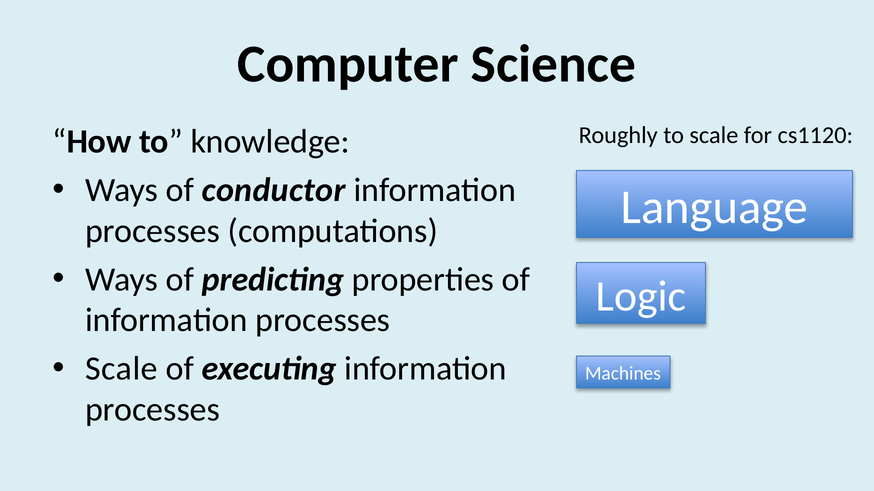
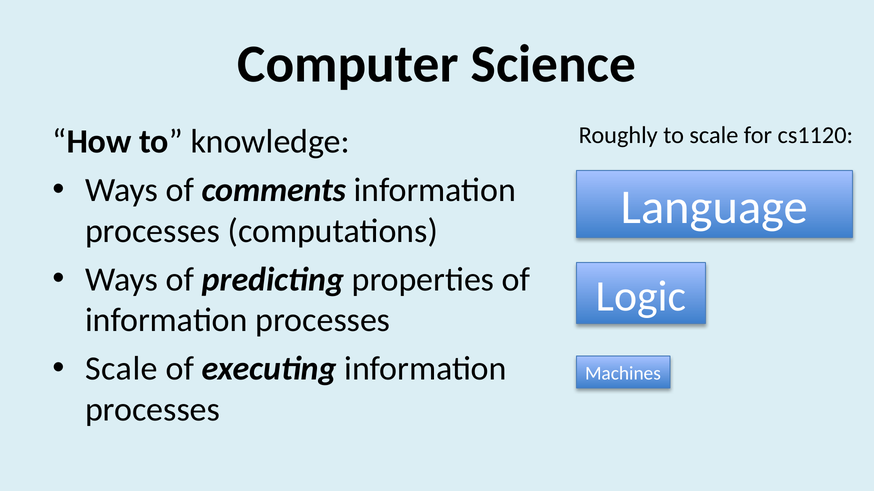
conductor: conductor -> comments
